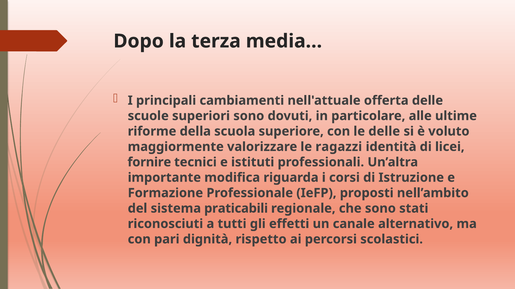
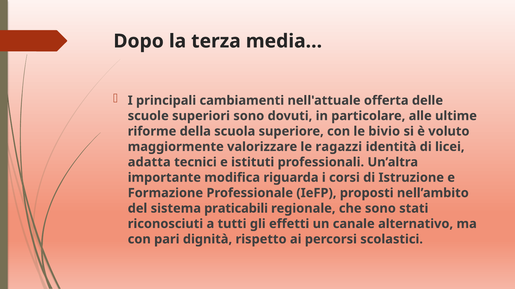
le delle: delle -> bivio
fornire: fornire -> adatta
